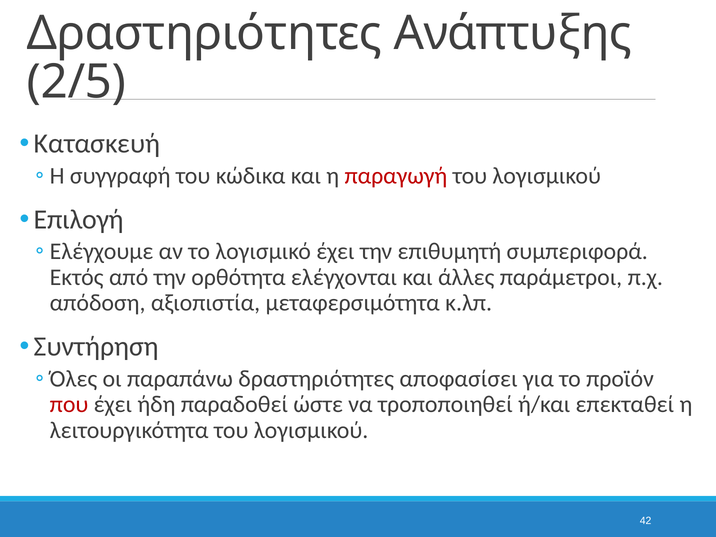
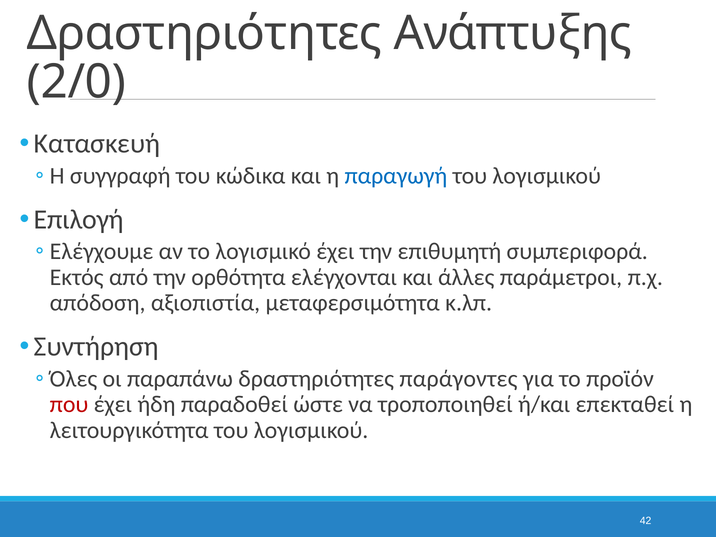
2/5: 2/5 -> 2/0
παραγωγή colour: red -> blue
αποφασίσει: αποφασίσει -> παράγοντες
